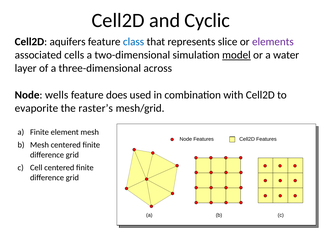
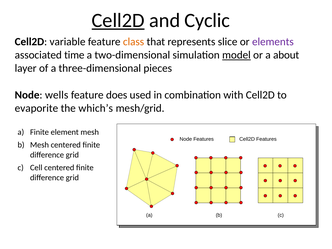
Cell2D at (118, 20) underline: none -> present
aquifers: aquifers -> variable
class colour: blue -> orange
cells: cells -> time
water: water -> about
across: across -> pieces
raster’s: raster’s -> which’s
